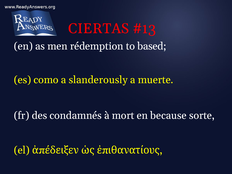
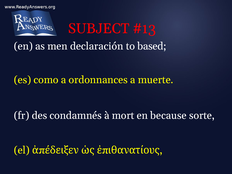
CIERTAS: CIERTAS -> SUBJECT
rédemption: rédemption -> declaración
slanderously: slanderously -> ordonnances
